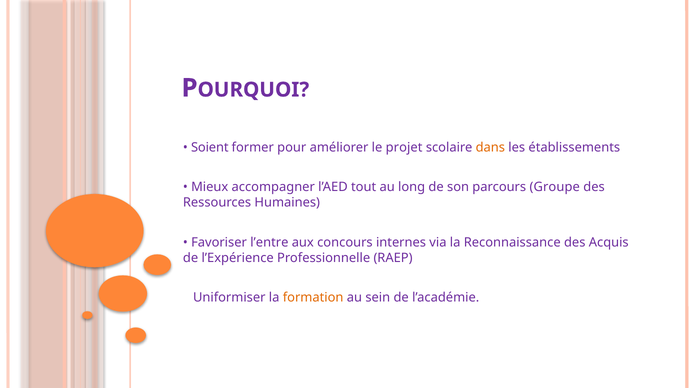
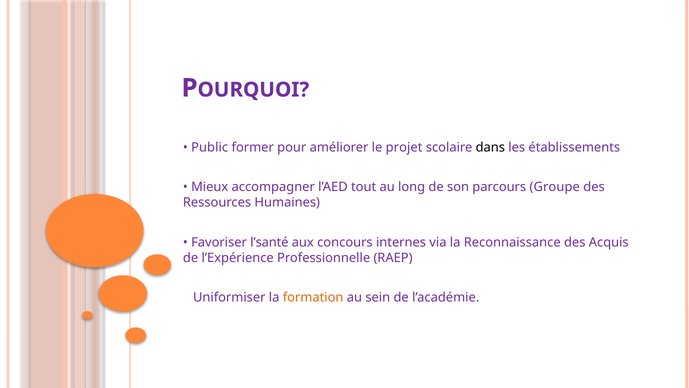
Soient: Soient -> Public
dans colour: orange -> black
l’entre: l’entre -> l’santé
